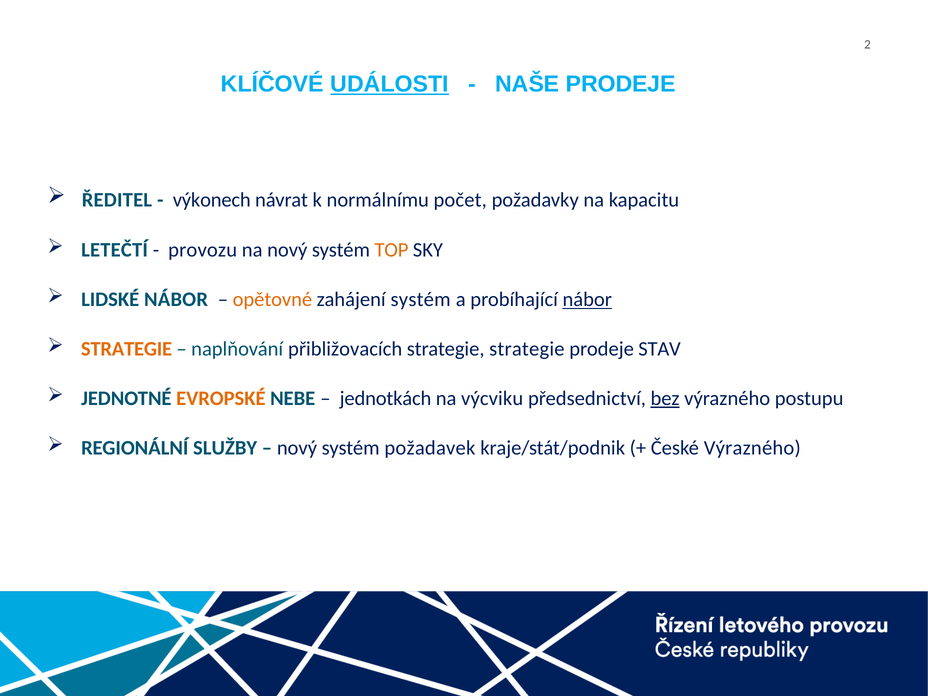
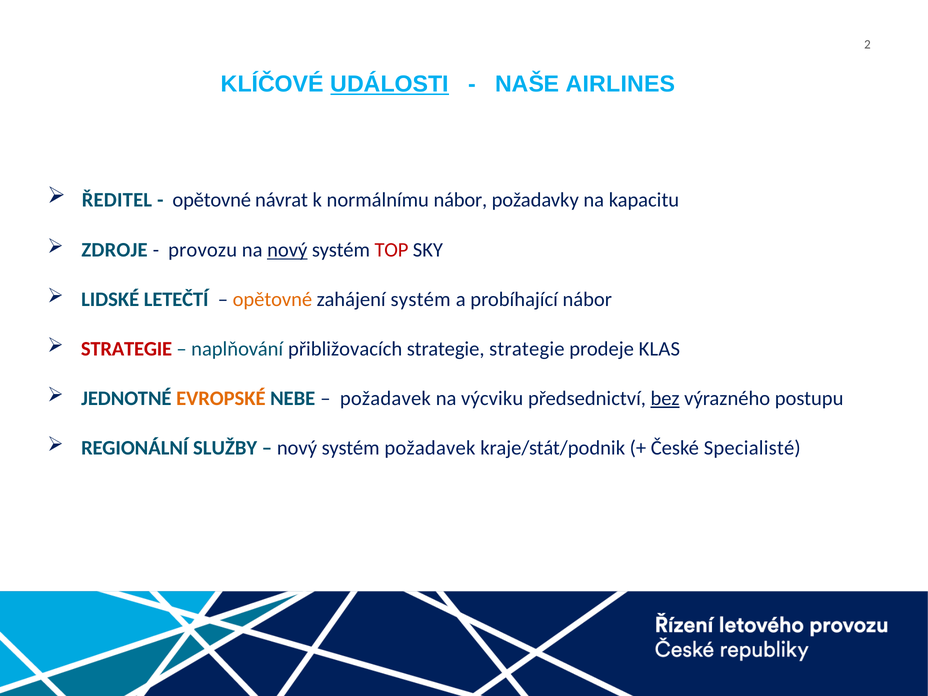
NAŠE PRODEJE: PRODEJE -> AIRLINES
výkonech at (212, 200): výkonech -> opětovné
normálnímu počet: počet -> nábor
LETEČTÍ: LETEČTÍ -> ZDROJE
nový at (287, 250) underline: none -> present
TOP colour: orange -> red
LIDSKÉ NÁBOR: NÁBOR -> LETEČTÍ
nábor at (587, 300) underline: present -> none
STRATEGIE at (127, 349) colour: orange -> red
STAV: STAV -> KLAS
jednotkách at (386, 398): jednotkách -> požadavek
České Výrazného: Výrazného -> Specialisté
